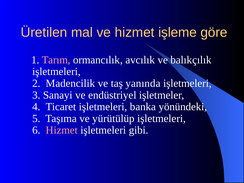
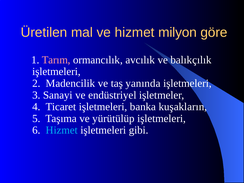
işleme: işleme -> milyon
yönündeki: yönündeki -> kuşakların
Hizmet at (62, 130) colour: pink -> light blue
